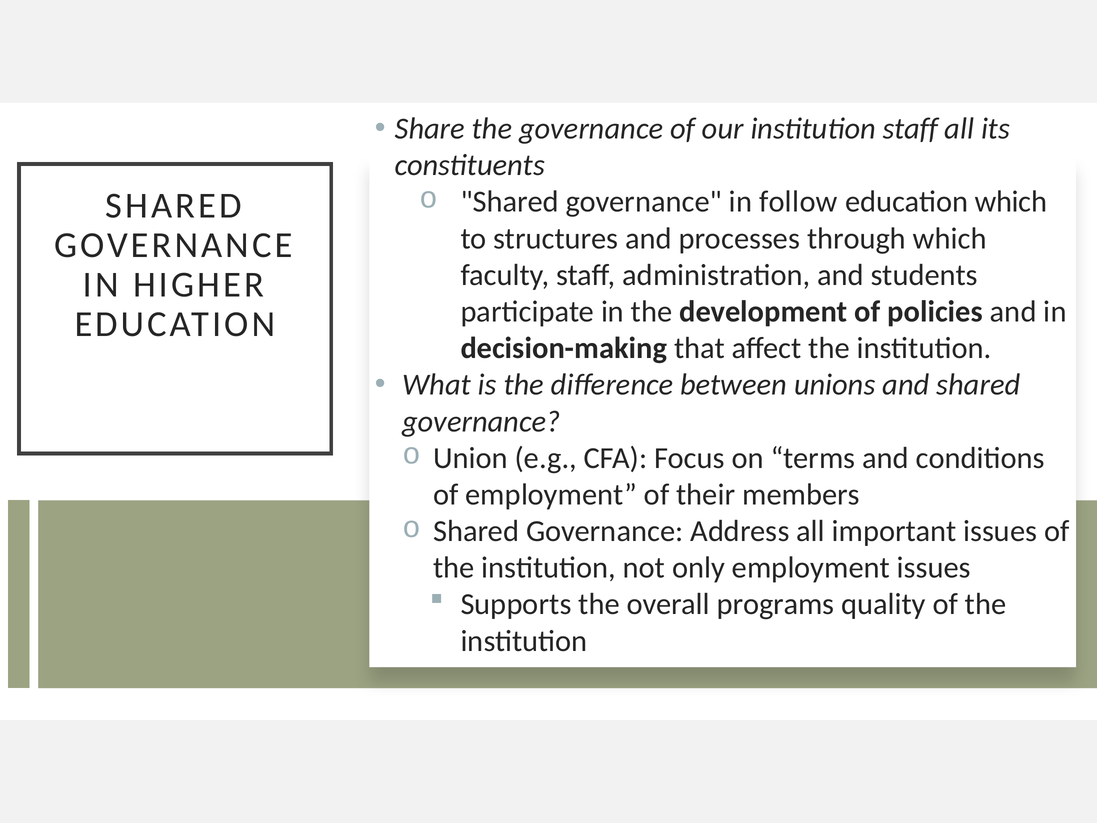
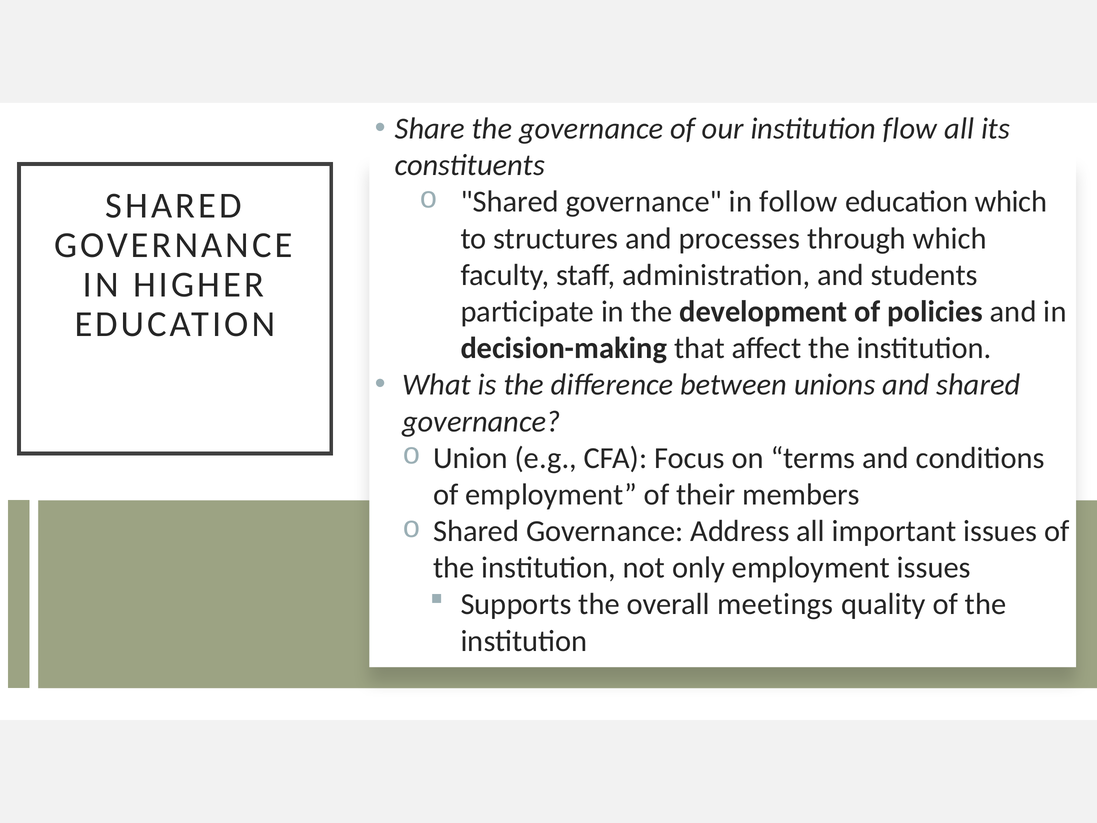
institution staff: staff -> flow
programs: programs -> meetings
